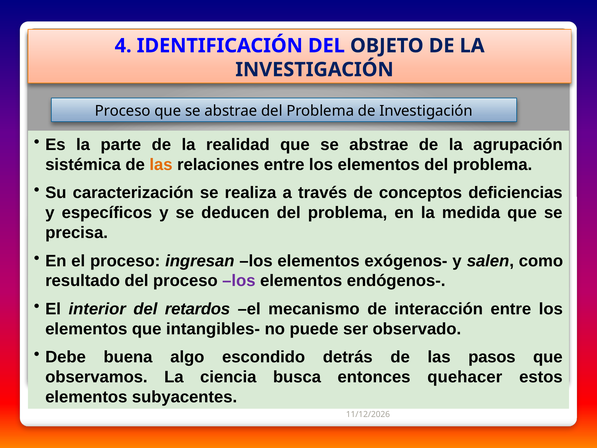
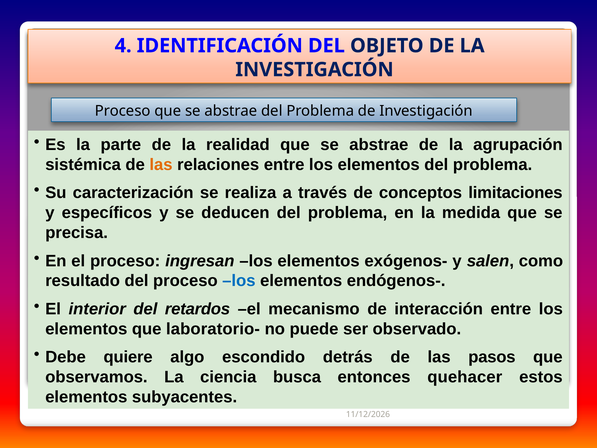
deficiencias: deficiencias -> limitaciones
los at (239, 281) colour: purple -> blue
intangibles-: intangibles- -> laboratorio-
buena: buena -> quiere
